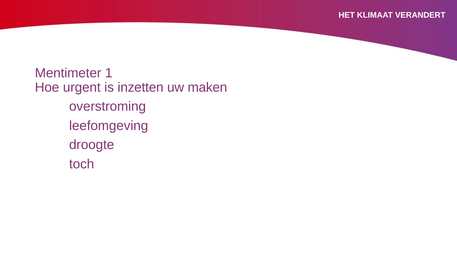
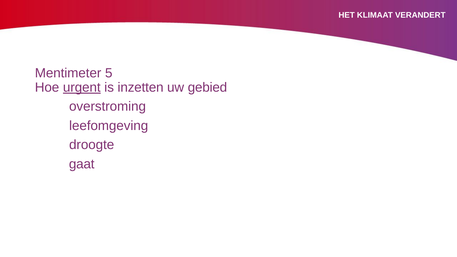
1: 1 -> 5
urgent underline: none -> present
maken: maken -> gebied
toch: toch -> gaat
